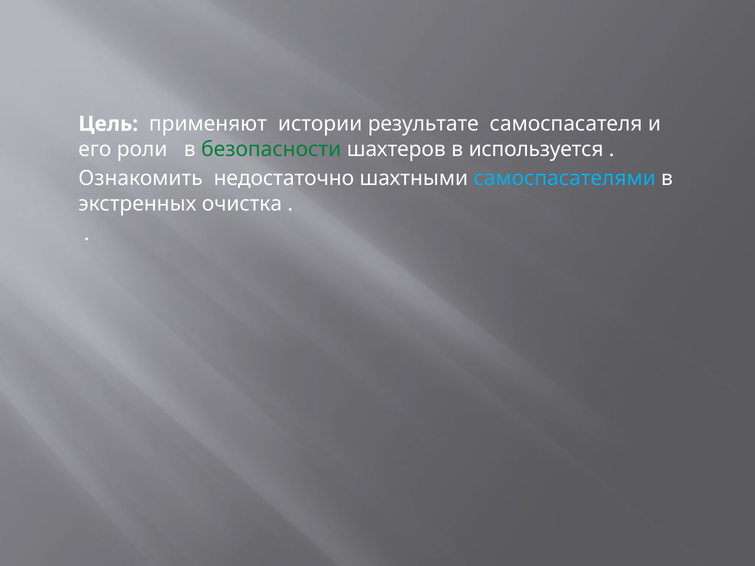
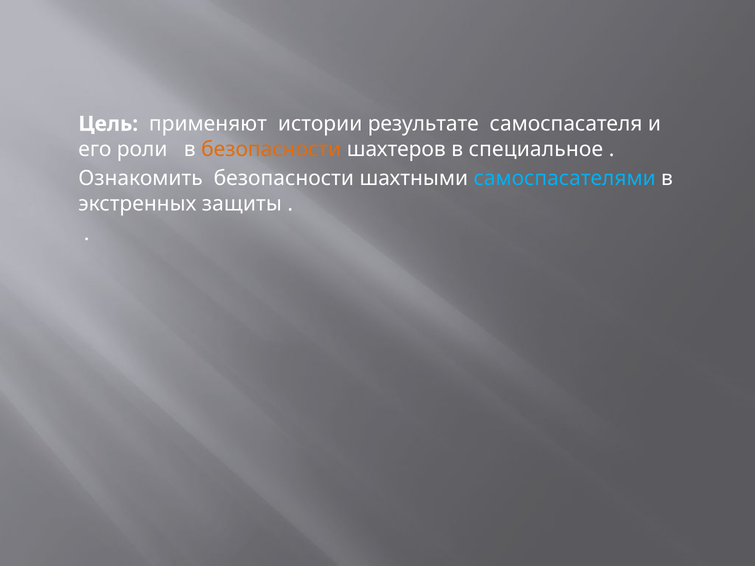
безопасности at (271, 149) colour: green -> orange
используется: используется -> специальное
Ознакомить недостаточно: недостаточно -> безопасности
очистка: очистка -> защиты
